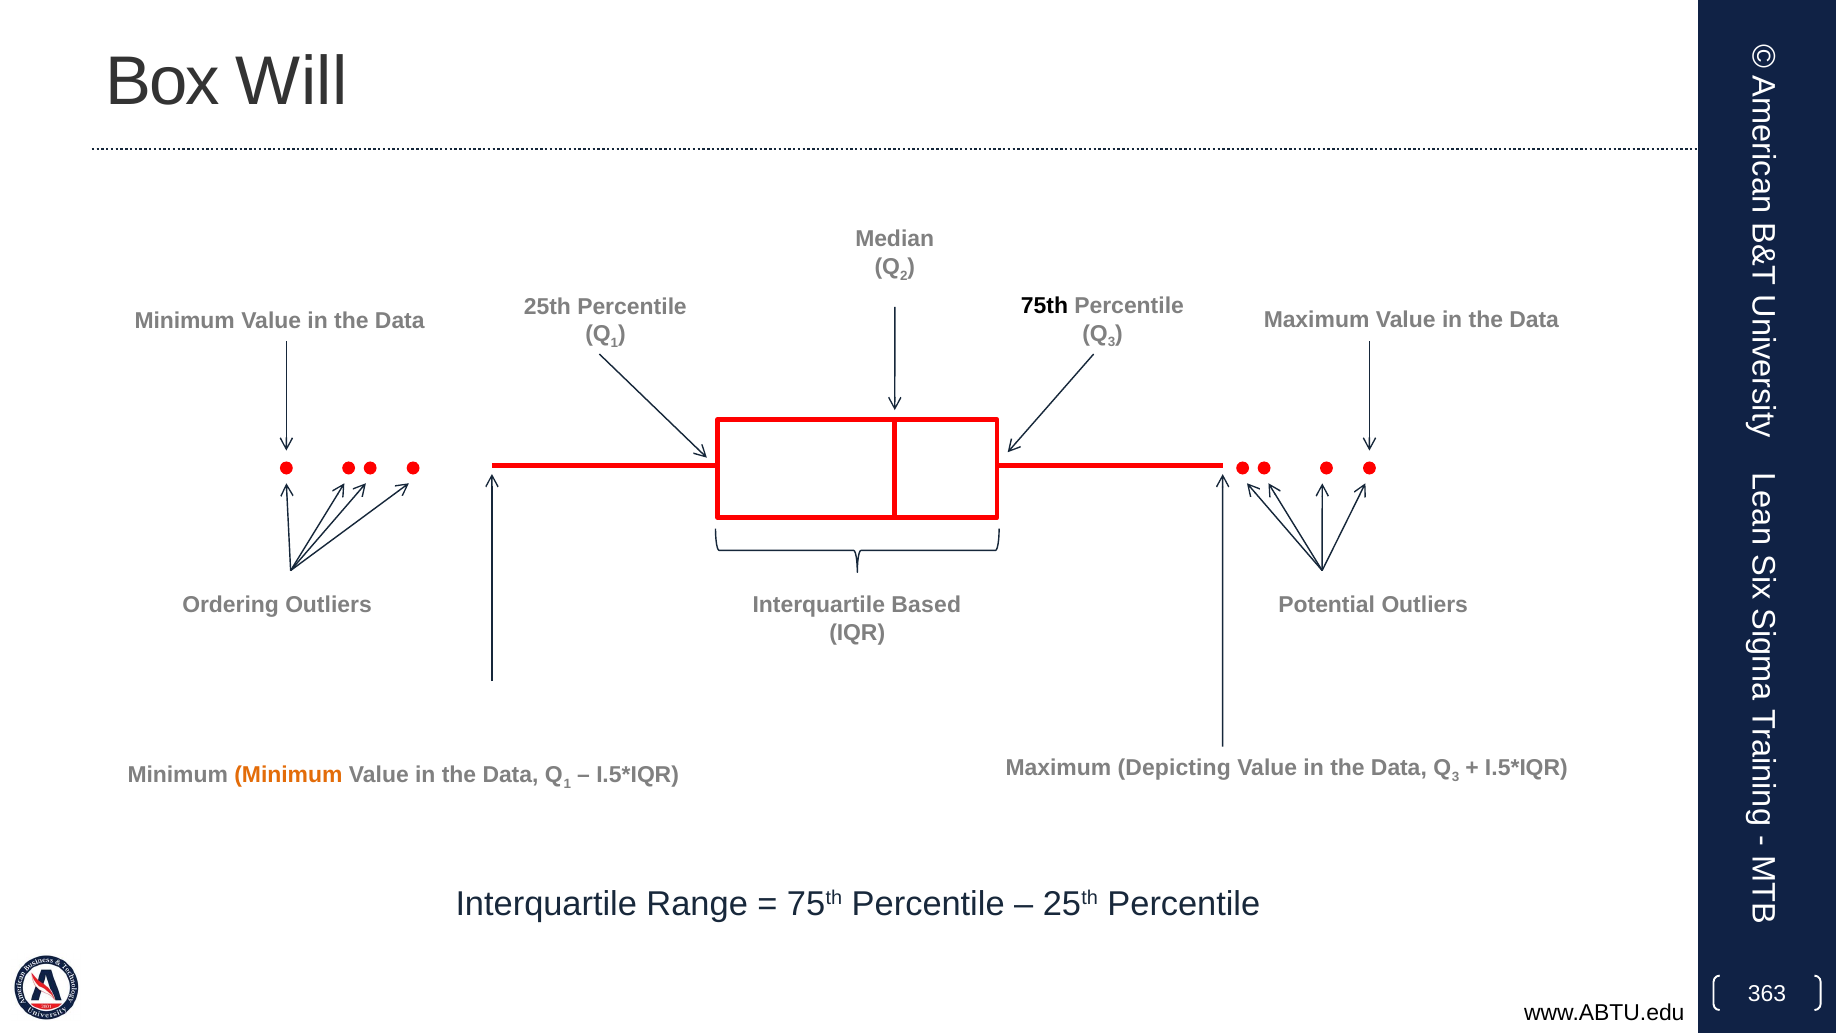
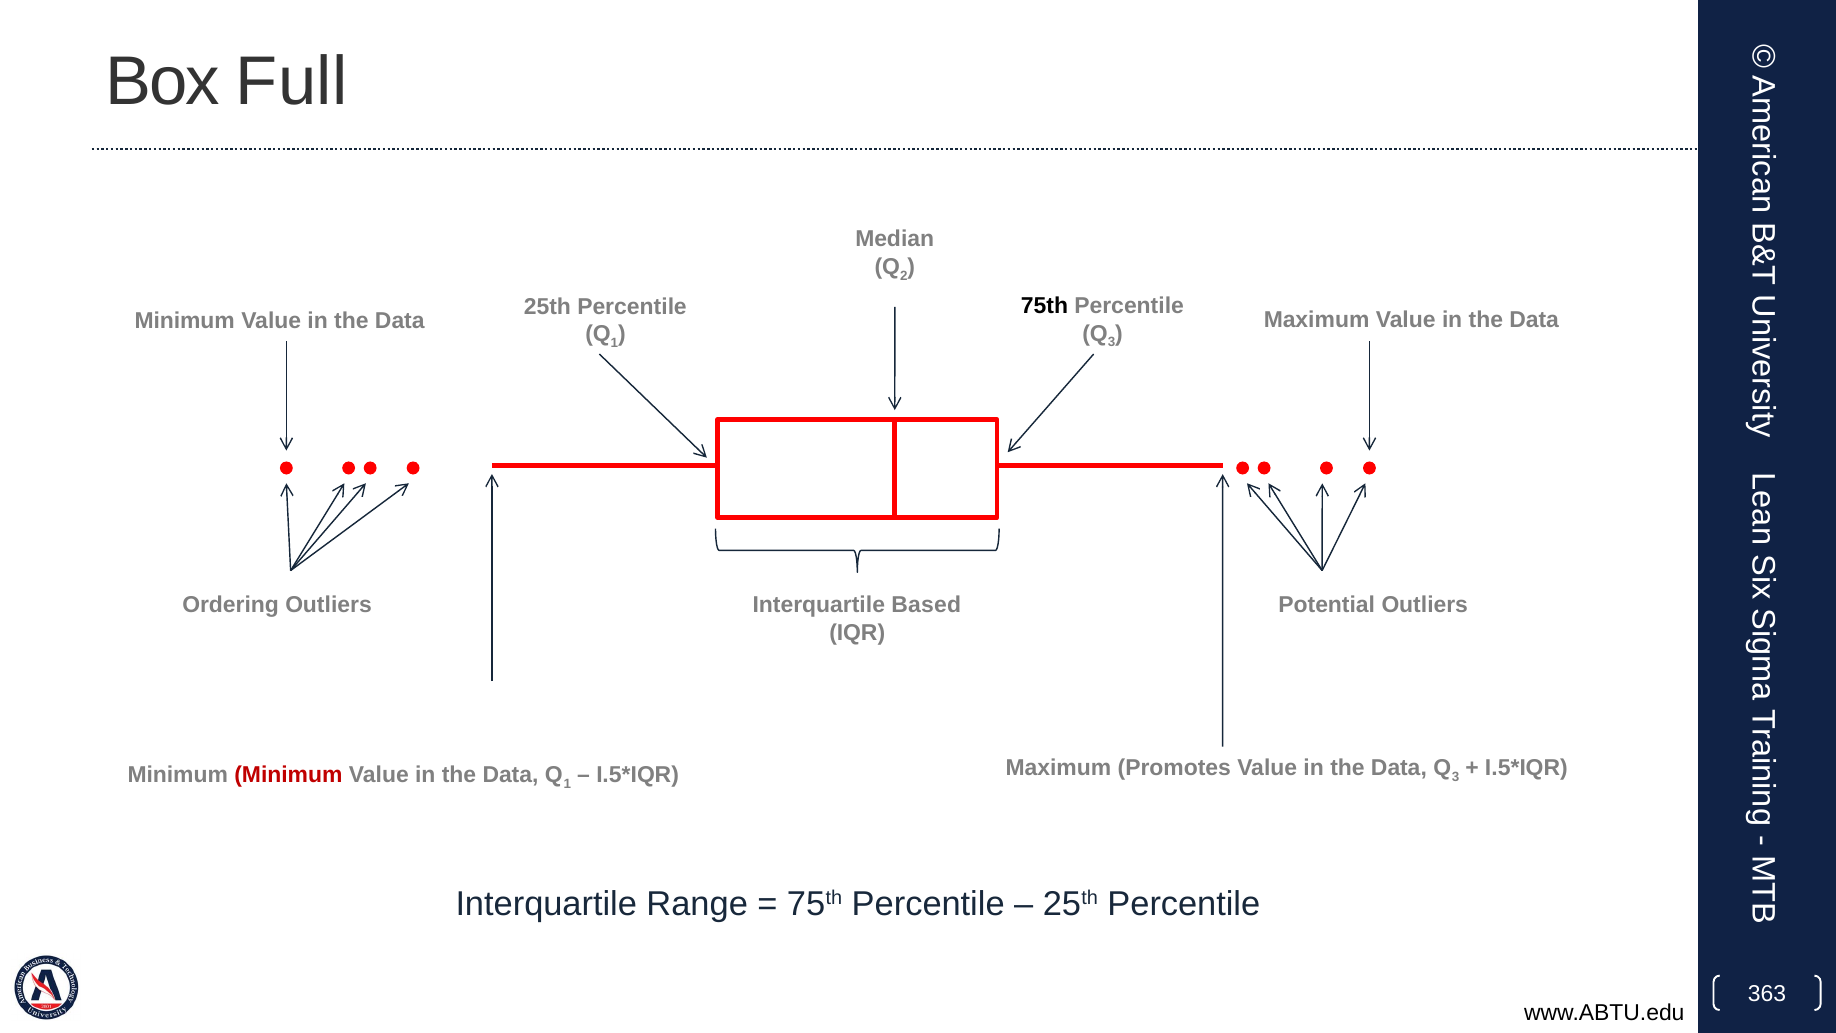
Will: Will -> Full
Minimum at (288, 775) colour: orange -> red
Depicting: Depicting -> Promotes
